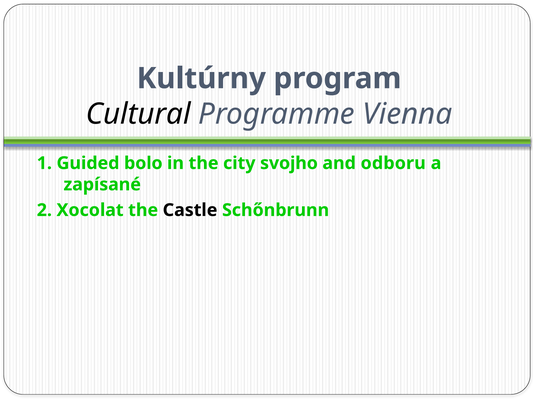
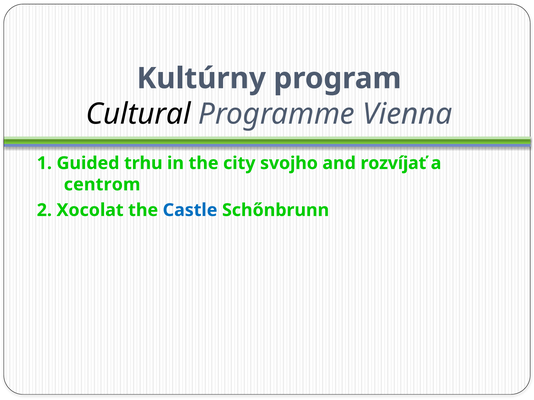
bolo: bolo -> trhu
odboru: odboru -> rozvíjať
zapísané: zapísané -> centrom
Castle colour: black -> blue
